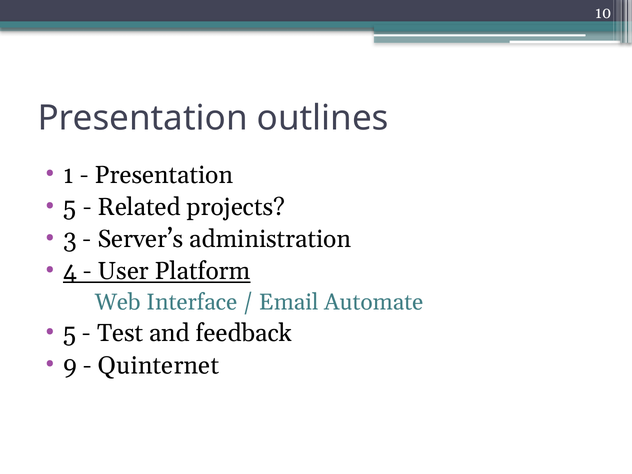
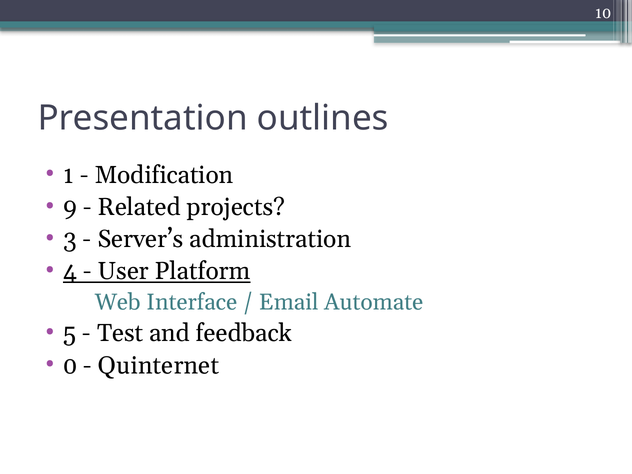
Presentation at (164, 175): Presentation -> Modification
5 at (70, 207): 5 -> 9
9: 9 -> 0
